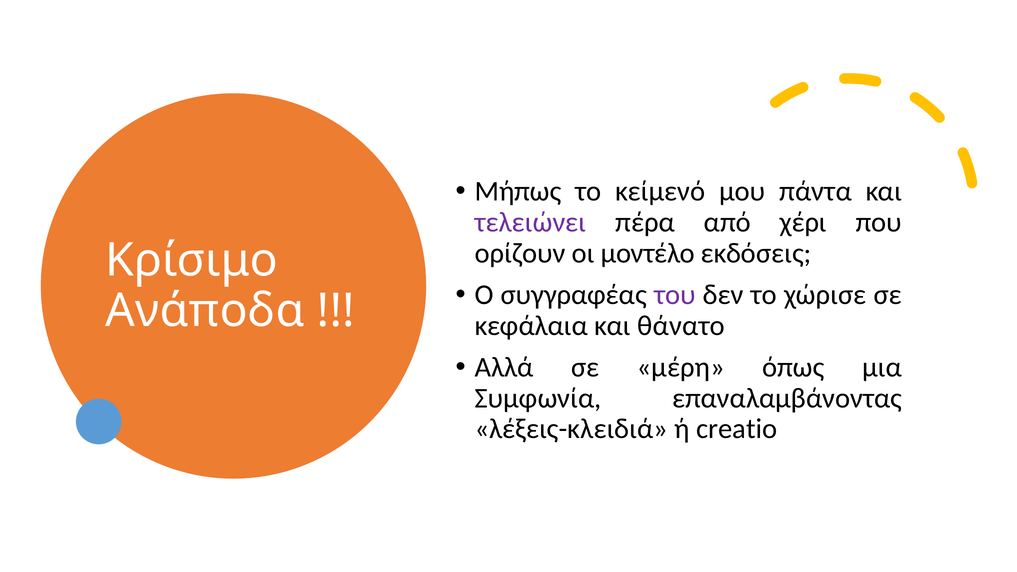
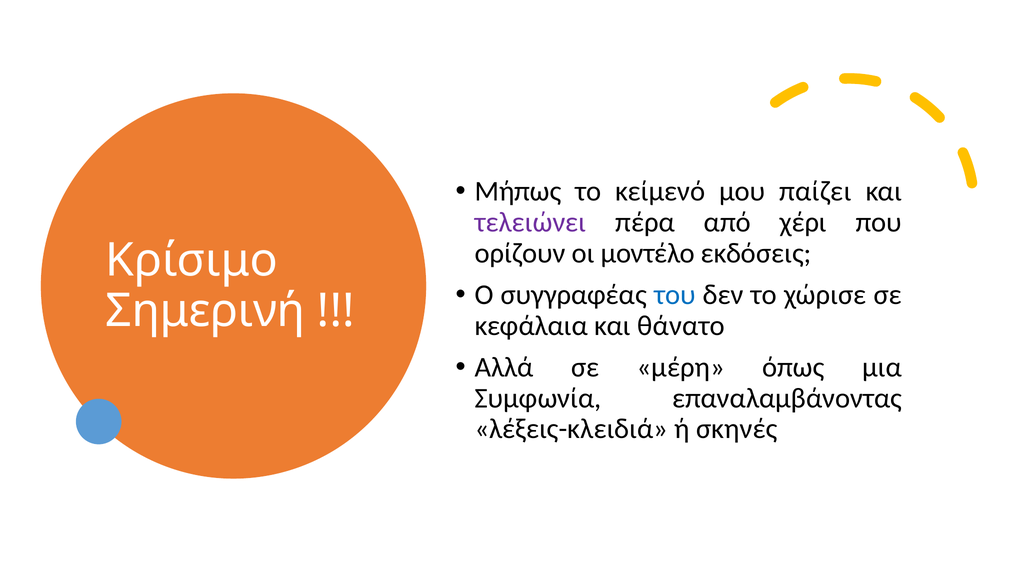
πάντα: πάντα -> παίζει
του colour: purple -> blue
Ανάποδα: Ανάποδα -> Σημερινή
creatio: creatio -> σκηνές
